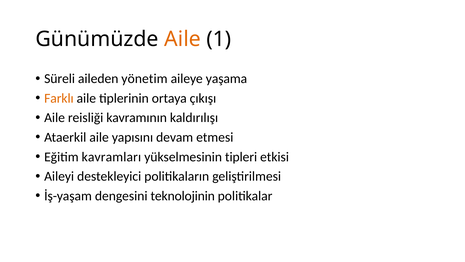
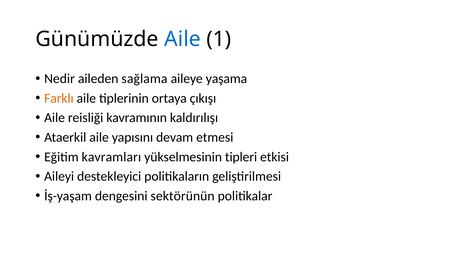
Aile at (183, 39) colour: orange -> blue
Süreli: Süreli -> Nedir
yönetim: yönetim -> sağlama
teknolojinin: teknolojinin -> sektörünün
